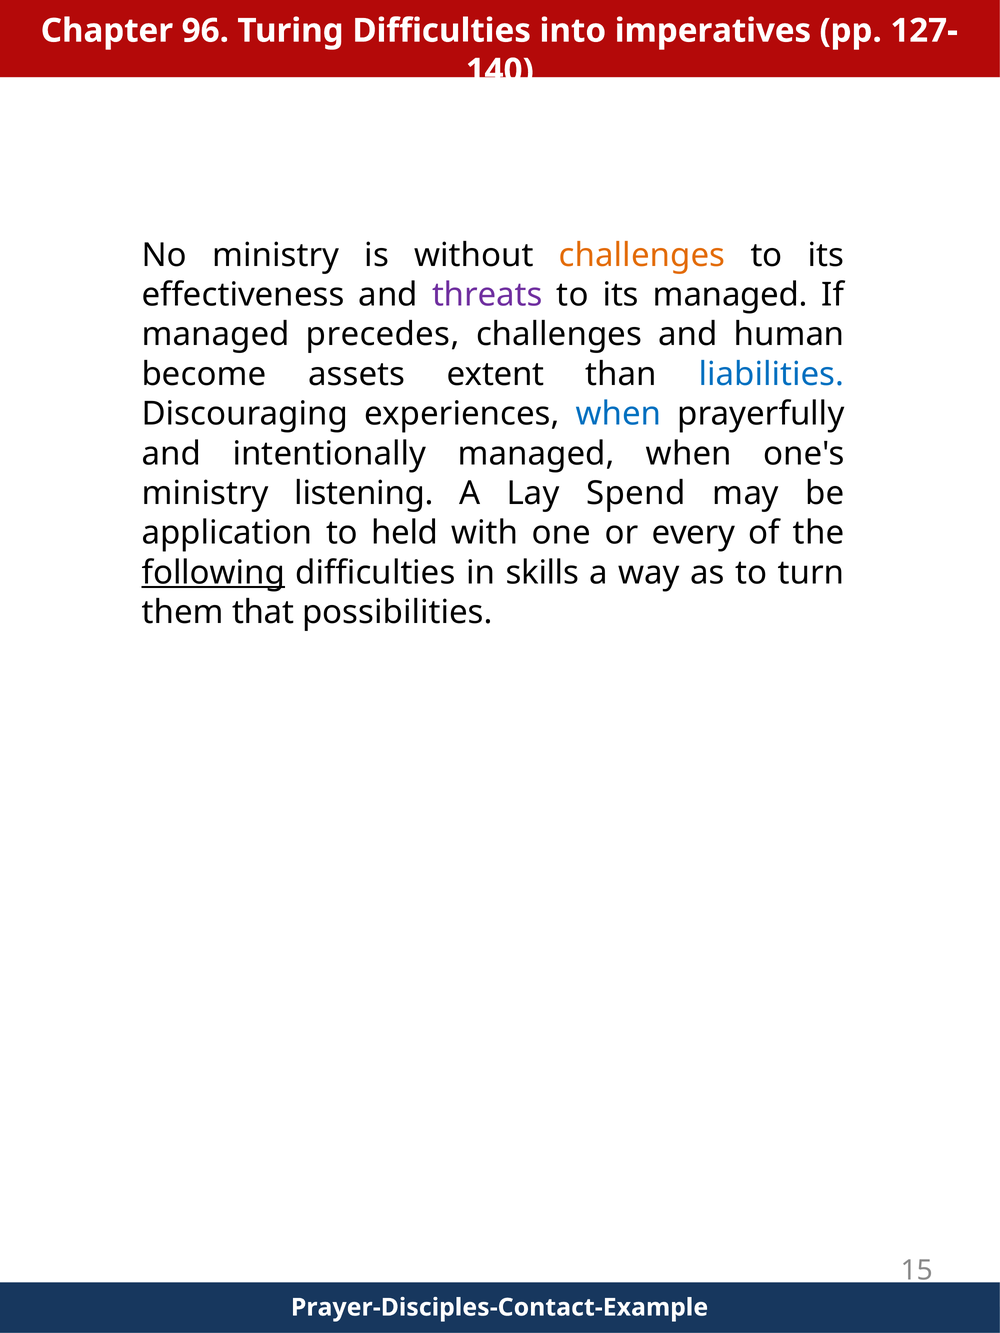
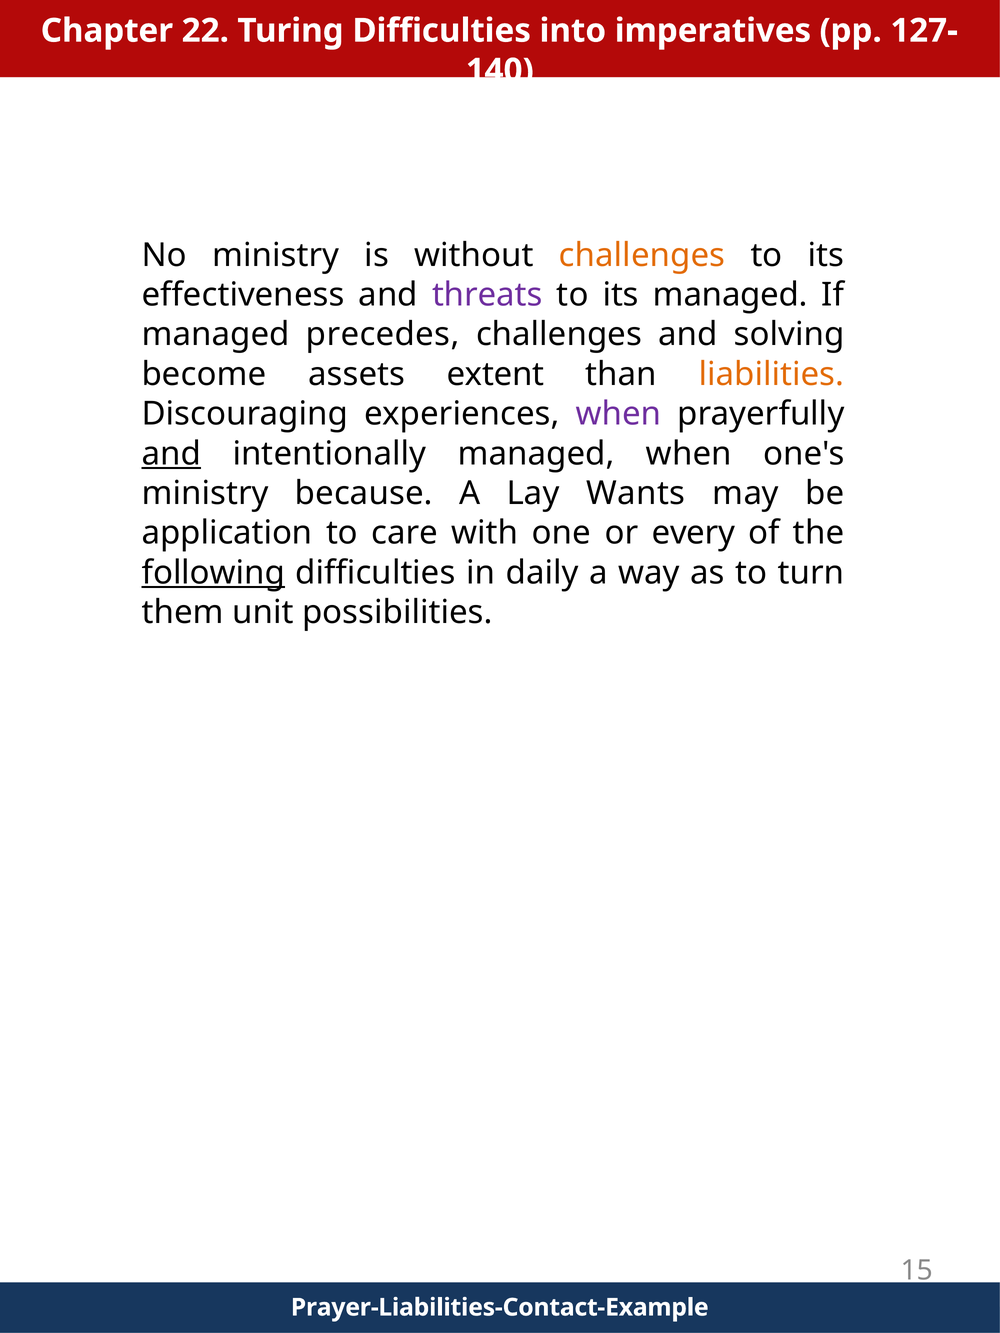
96: 96 -> 22
human: human -> solving
liabilities colour: blue -> orange
when at (618, 414) colour: blue -> purple
and at (171, 454) underline: none -> present
listening: listening -> because
Spend: Spend -> Wants
held: held -> care
skills: skills -> daily
that: that -> unit
Prayer-Disciples-Contact-Example: Prayer-Disciples-Contact-Example -> Prayer-Liabilities-Contact-Example
